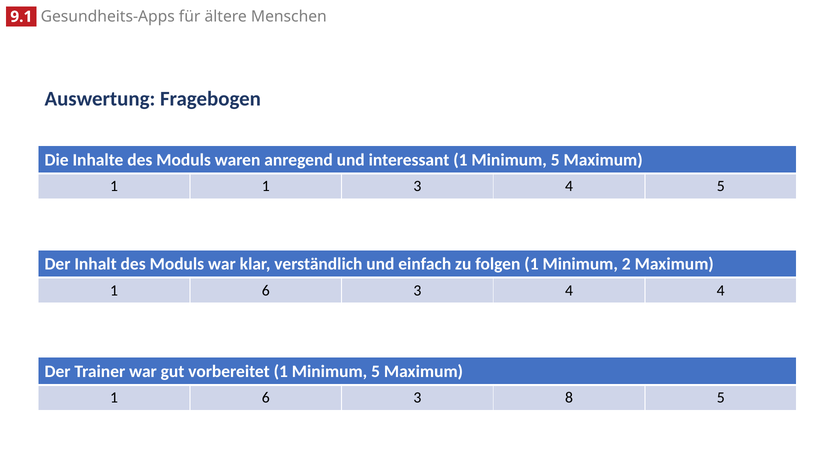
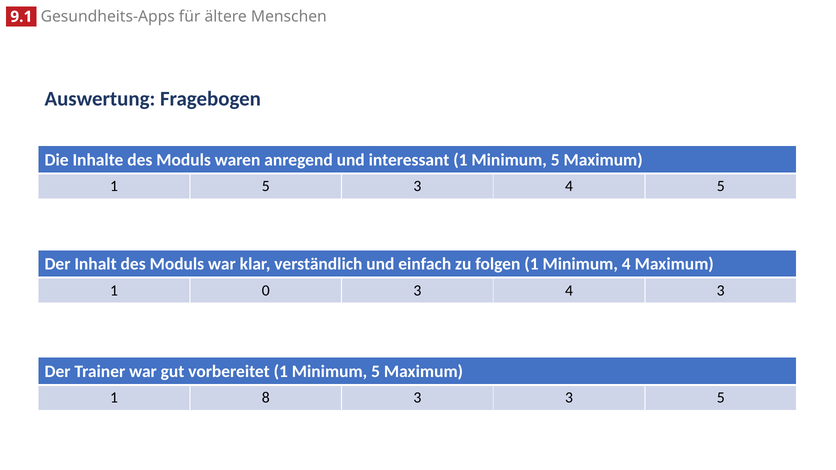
1 1: 1 -> 5
Minimum 2: 2 -> 4
6 at (266, 291): 6 -> 0
4 4: 4 -> 3
6 at (266, 398): 6 -> 8
3 8: 8 -> 3
